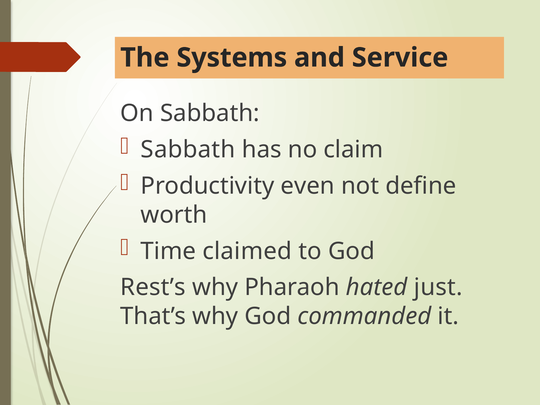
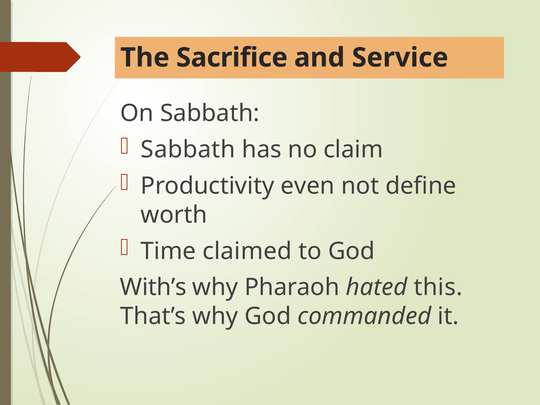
Systems: Systems -> Sacrifice
Rest’s: Rest’s -> With’s
just: just -> this
